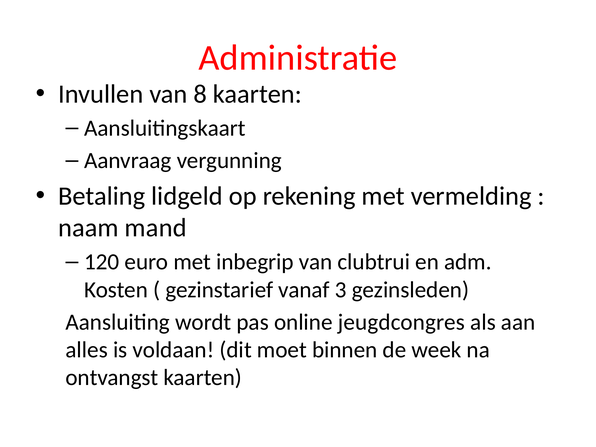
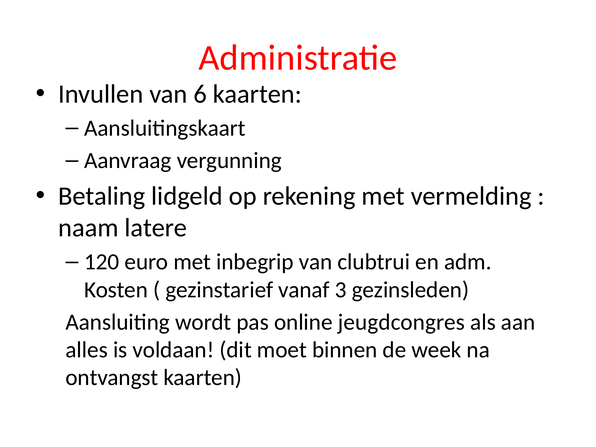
8: 8 -> 6
mand: mand -> latere
